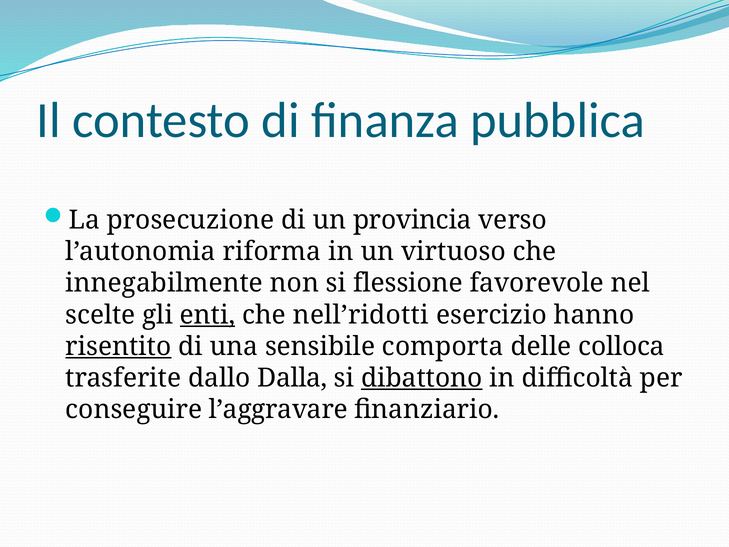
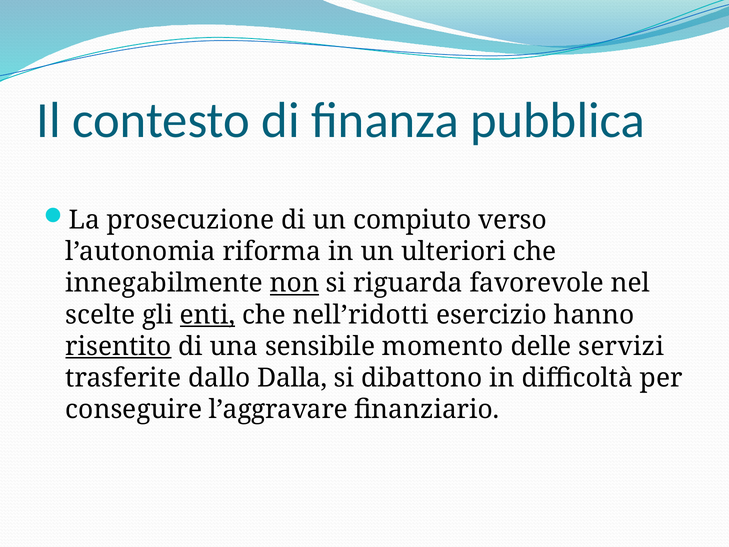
provincia: provincia -> compiuto
virtuoso: virtuoso -> ulteriori
non underline: none -> present
flessione: flessione -> riguarda
comporta: comporta -> momento
colloca: colloca -> servizi
dibattono underline: present -> none
